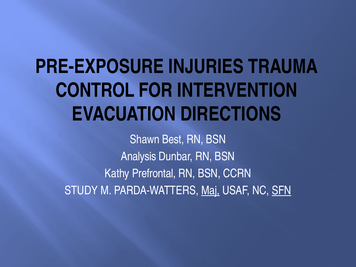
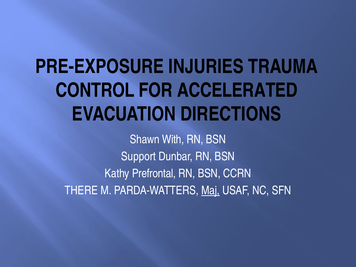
INTERVENTION: INTERVENTION -> ACCELERATED
Best: Best -> With
Analysis: Analysis -> Support
STUDY: STUDY -> THERE
SFN underline: present -> none
